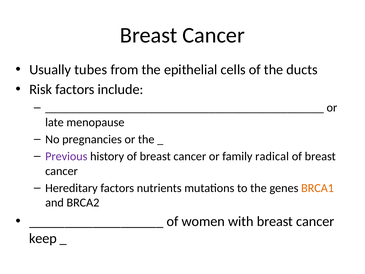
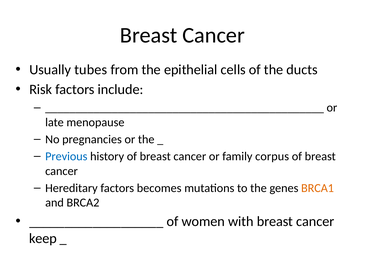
Previous colour: purple -> blue
radical: radical -> corpus
nutrients: nutrients -> becomes
